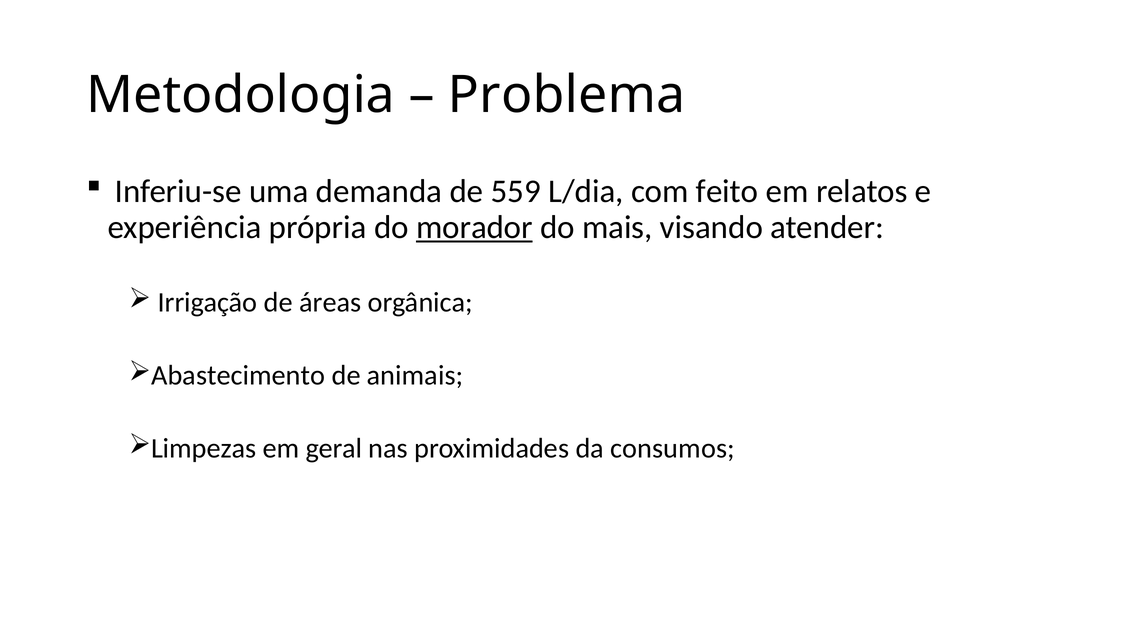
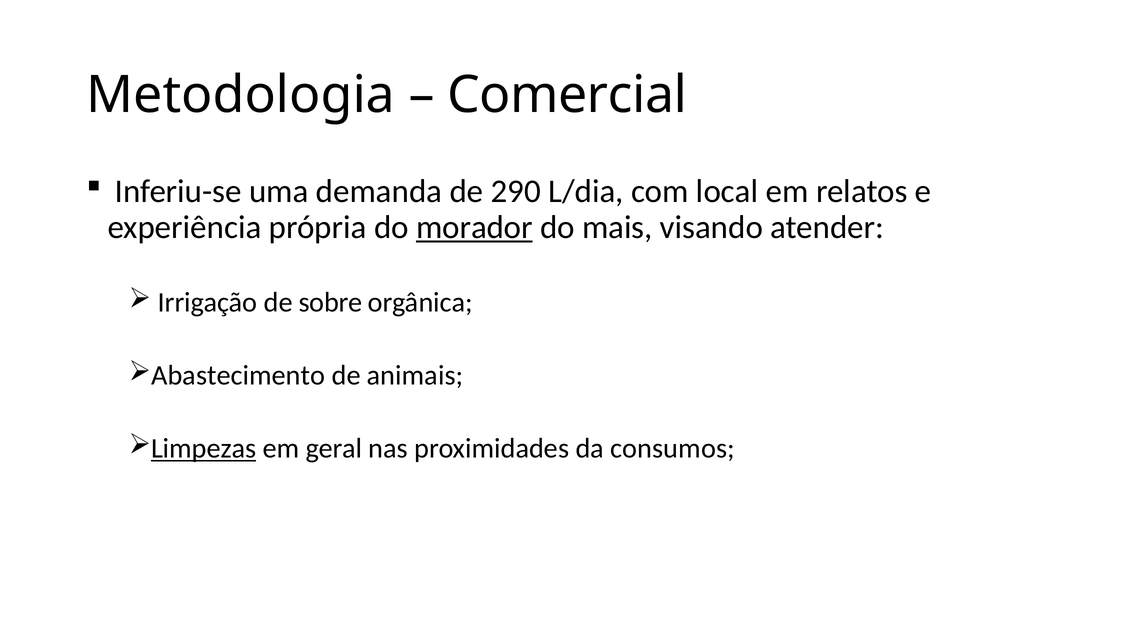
Problema: Problema -> Comercial
559: 559 -> 290
feito: feito -> local
áreas: áreas -> sobre
Limpezas underline: none -> present
